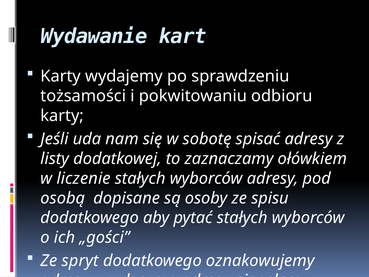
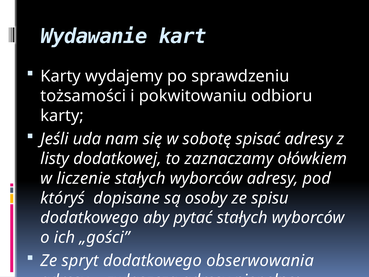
osobą: osobą -> któryś
oznakowujemy: oznakowujemy -> obserwowania
